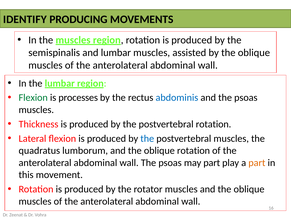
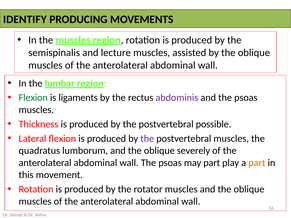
and lumbar: lumbar -> lecture
processes: processes -> ligaments
abdominis colour: blue -> purple
postvertebral rotation: rotation -> possible
the at (147, 139) colour: blue -> purple
oblique rotation: rotation -> severely
